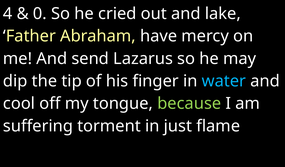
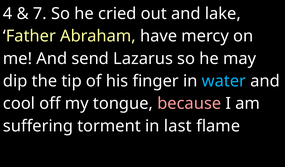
0: 0 -> 7
because colour: light green -> pink
just: just -> last
